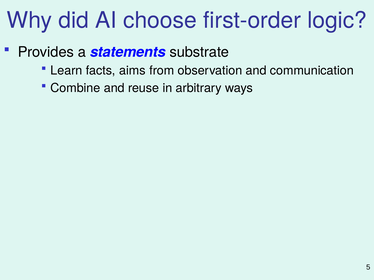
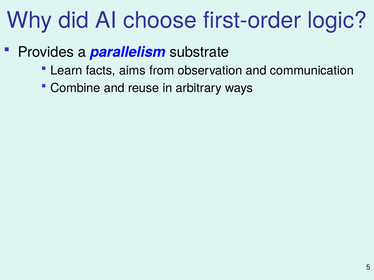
statements: statements -> parallelism
